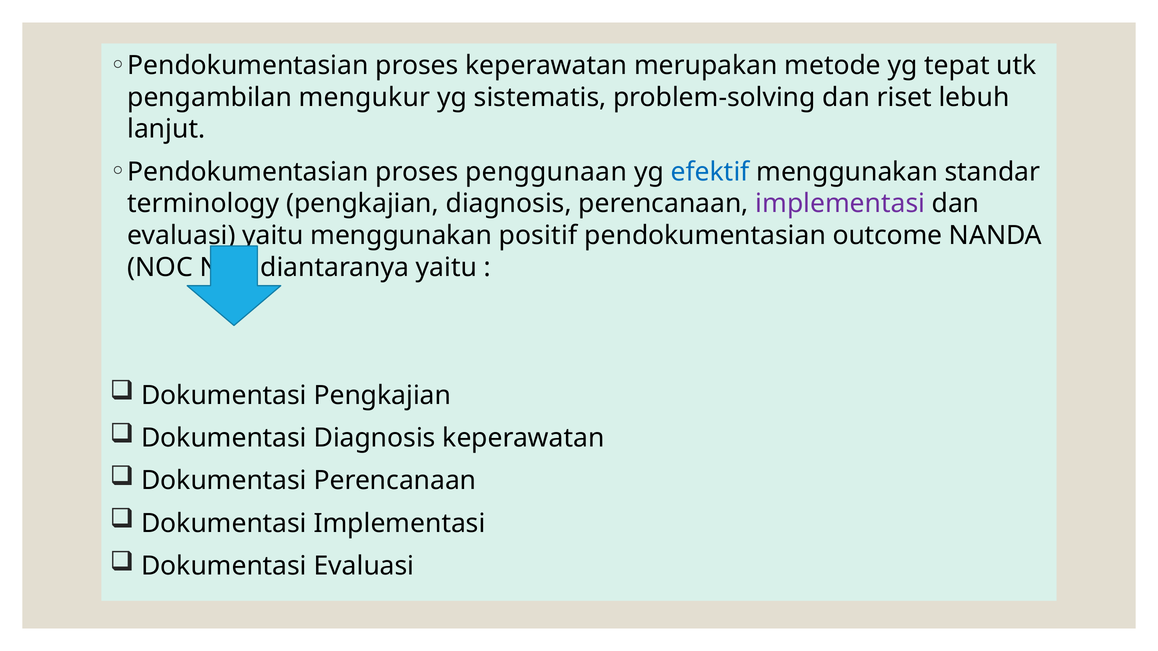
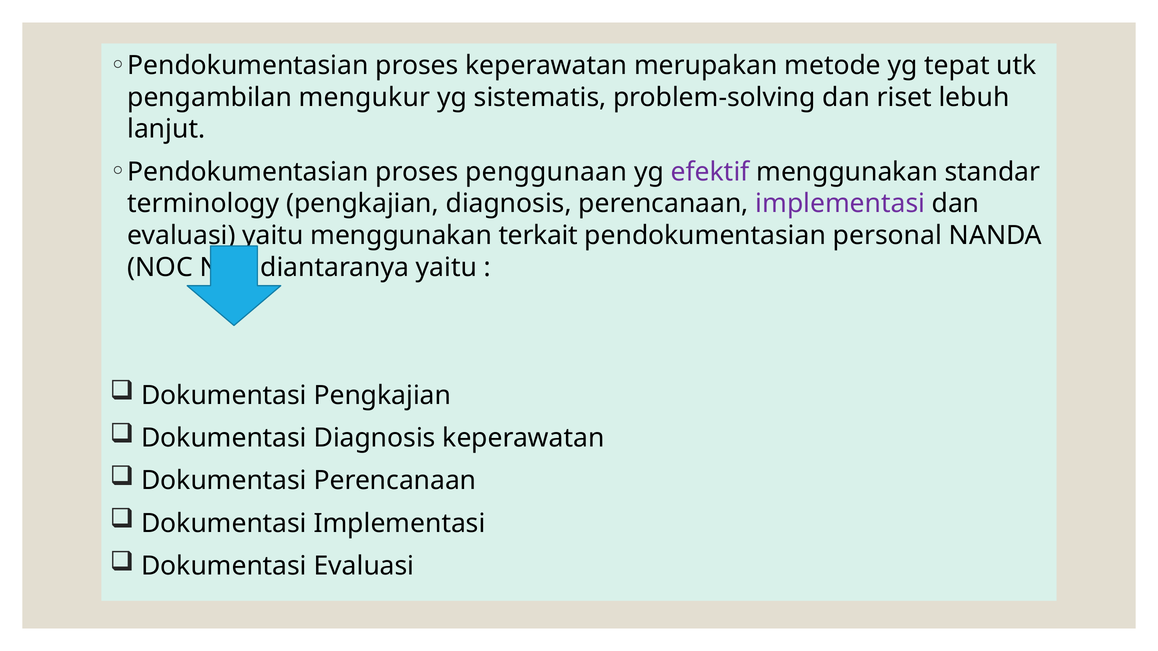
efektif colour: blue -> purple
positif: positif -> terkait
outcome: outcome -> personal
